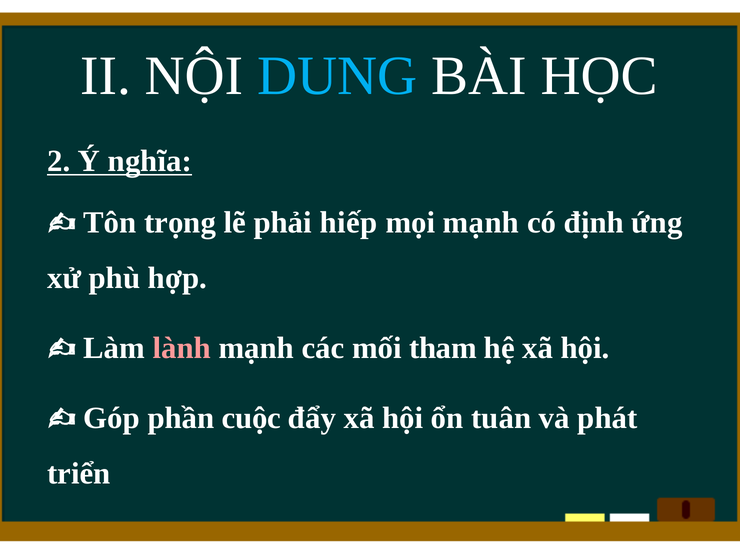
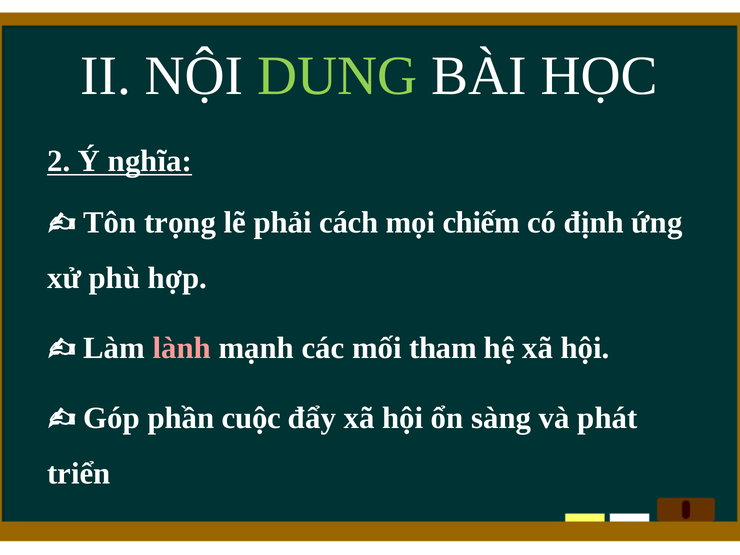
DUNG colour: light blue -> light green
hiếp: hiếp -> cách
mọi mạnh: mạnh -> chiếm
tuân: tuân -> sàng
